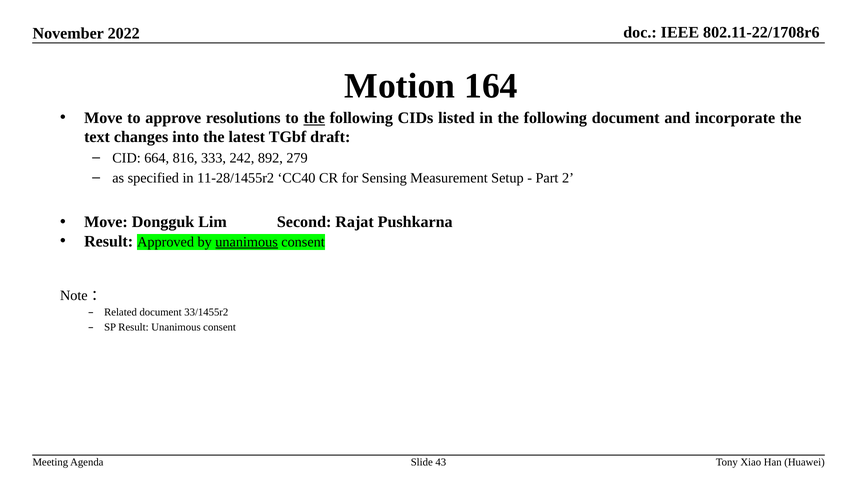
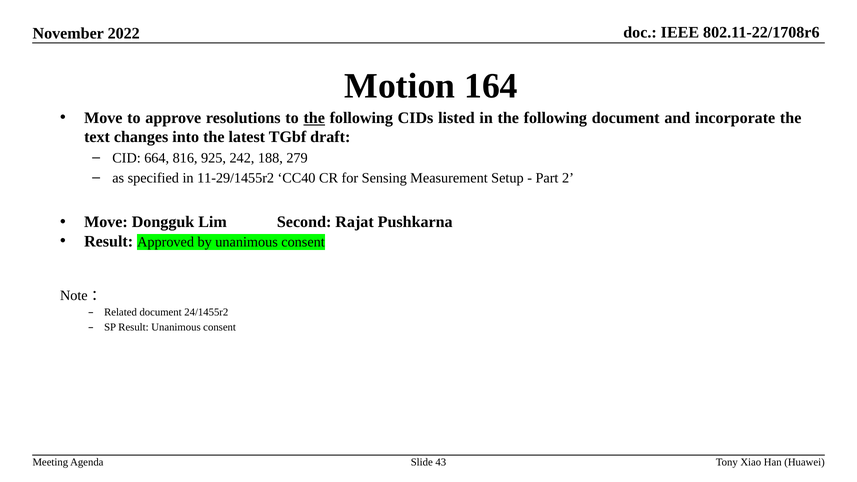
333: 333 -> 925
892: 892 -> 188
11-28/1455r2: 11-28/1455r2 -> 11-29/1455r2
unanimous at (247, 242) underline: present -> none
33/1455r2: 33/1455r2 -> 24/1455r2
